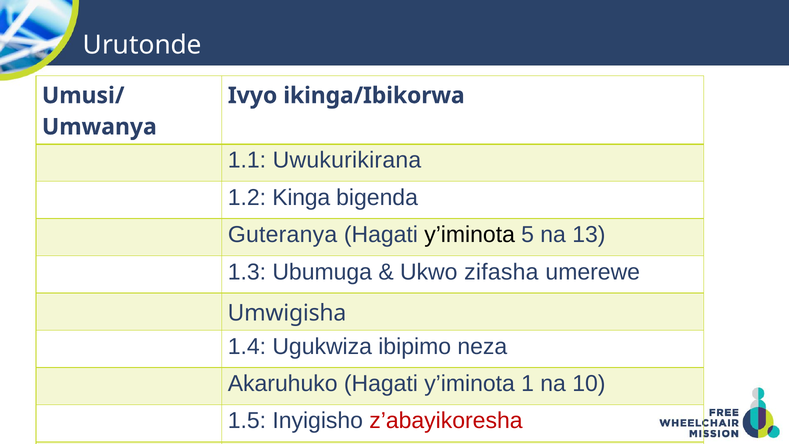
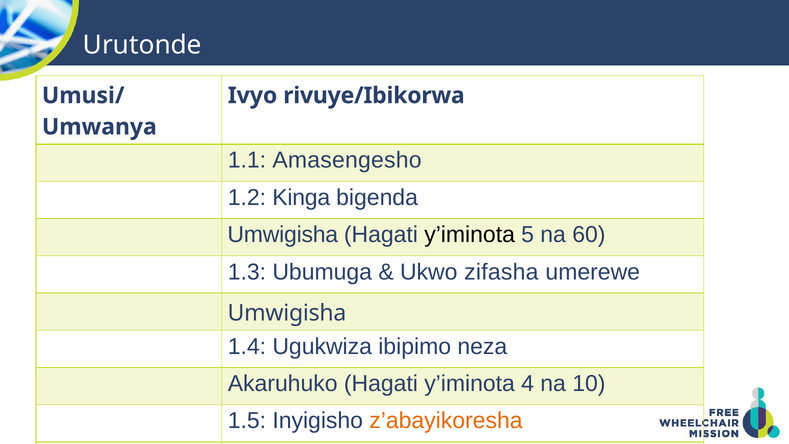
ikinga/Ibikorwa: ikinga/Ibikorwa -> rivuye/Ibikorwa
Uwukurikirana: Uwukurikirana -> Amasengesho
Guteranya at (283, 235): Guteranya -> Umwigisha
13: 13 -> 60
1: 1 -> 4
z’abayikoresha colour: red -> orange
